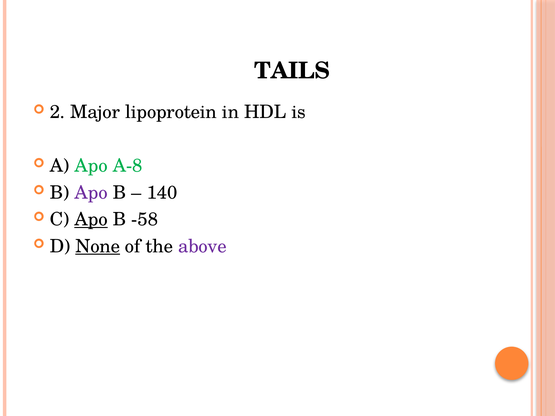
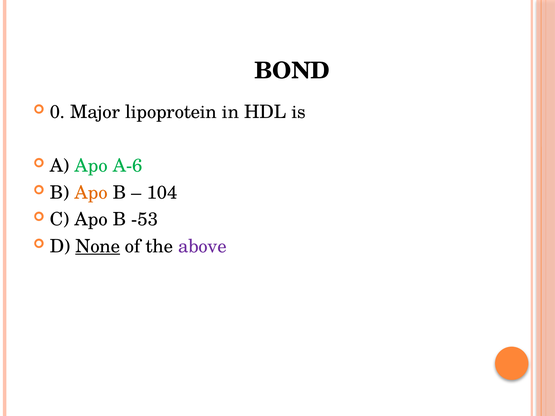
TAILS: TAILS -> BOND
2: 2 -> 0
A-8: A-8 -> A-6
Apo at (91, 193) colour: purple -> orange
140: 140 -> 104
Apo at (91, 220) underline: present -> none
-58: -58 -> -53
